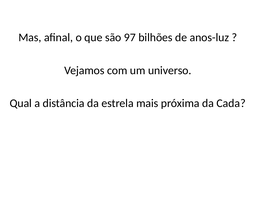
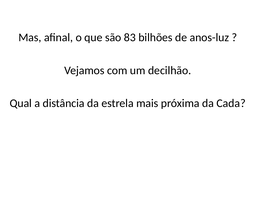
97: 97 -> 83
universo: universo -> decilhão
